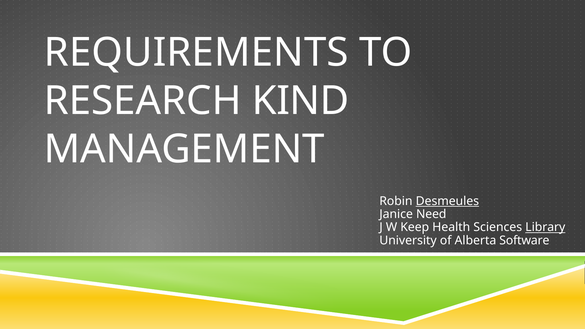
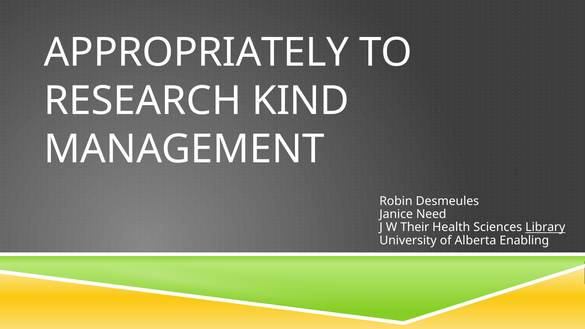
REQUIREMENTS: REQUIREMENTS -> APPROPRIATELY
Desmeules underline: present -> none
Keep: Keep -> Their
Software: Software -> Enabling
